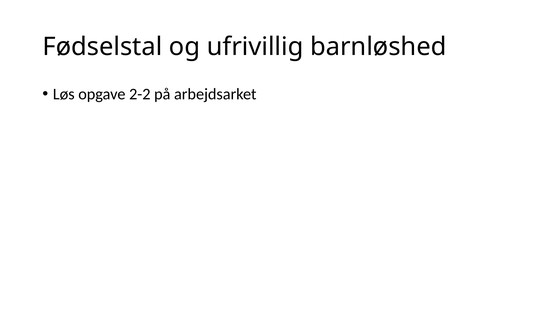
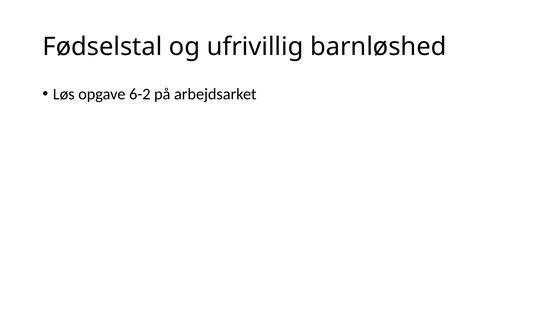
2-2: 2-2 -> 6-2
